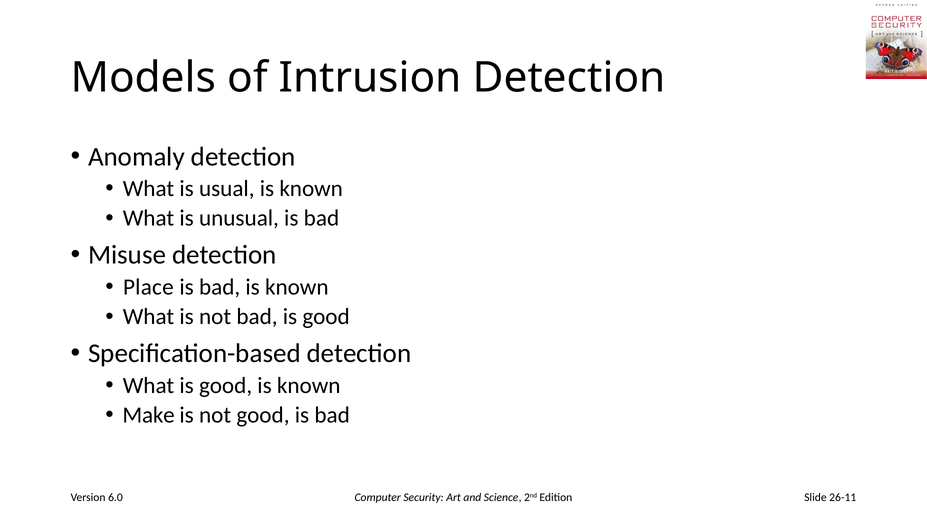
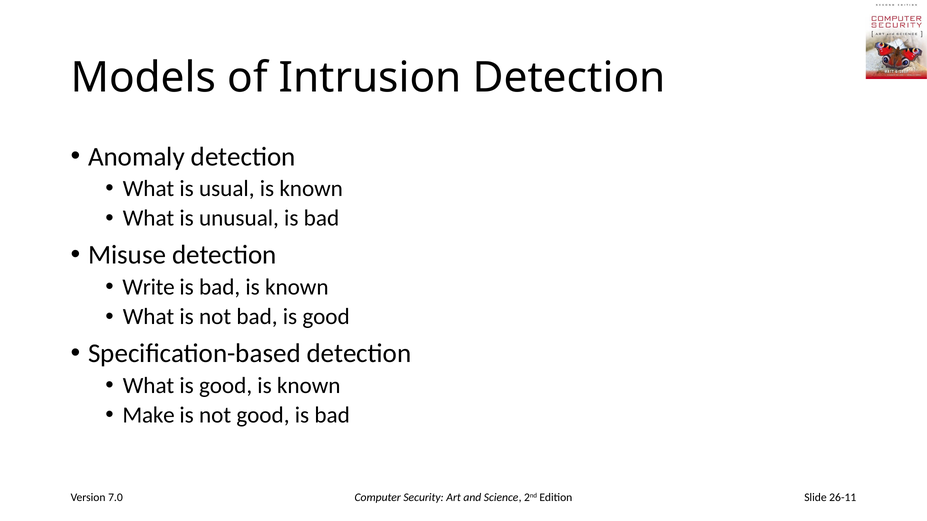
Place: Place -> Write
6.0: 6.0 -> 7.0
